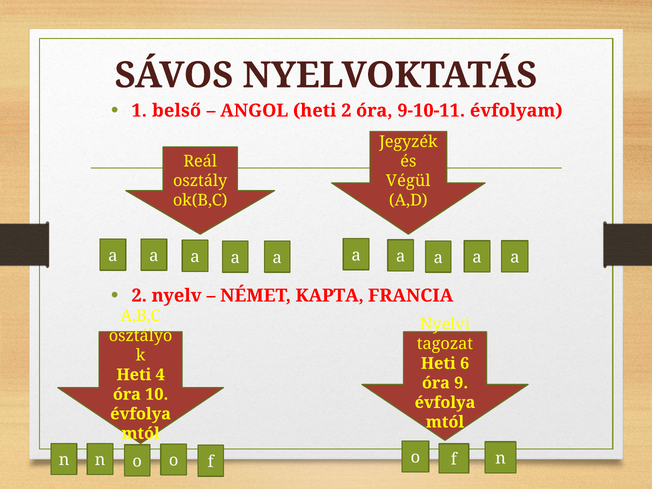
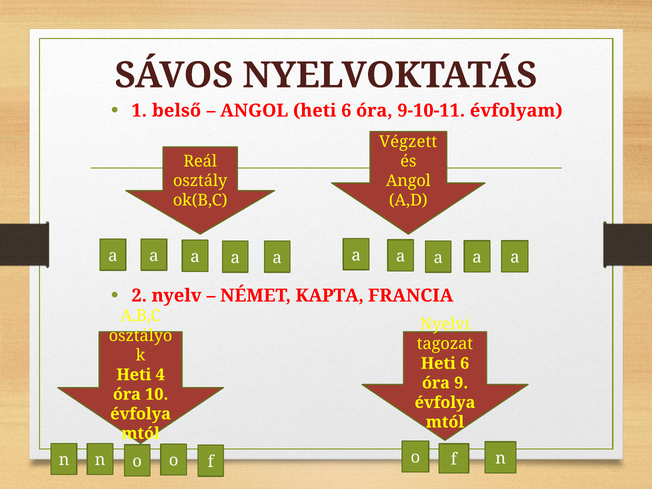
ANGOL heti 2: 2 -> 6
Jegyzék: Jegyzék -> Végzett
Végül at (408, 181): Végül -> Angol
